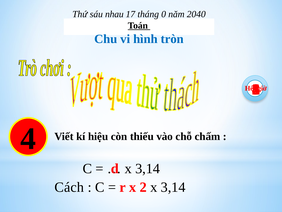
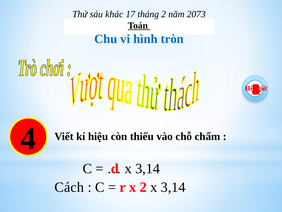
nhau: nhau -> khác
tháng 0: 0 -> 2
2040: 2040 -> 2073
